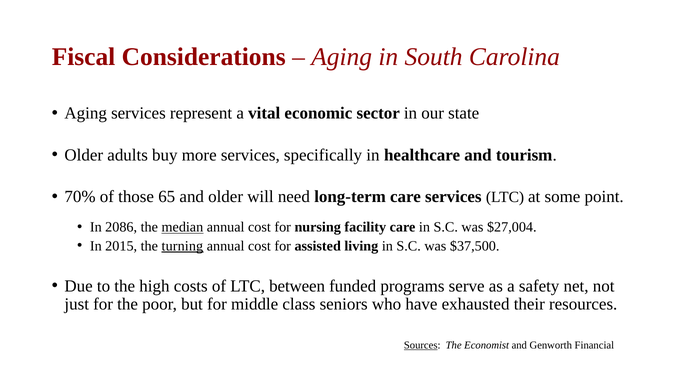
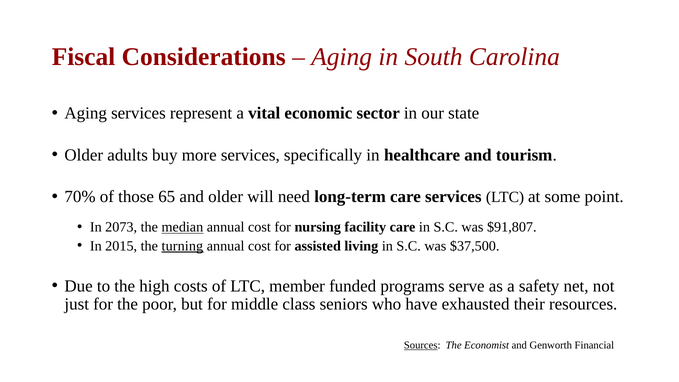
2086: 2086 -> 2073
$27,004: $27,004 -> $91,807
between: between -> member
